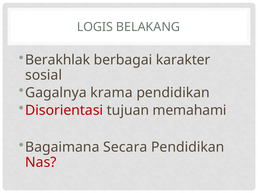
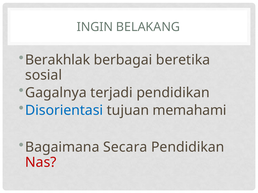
LOGIS: LOGIS -> INGIN
karakter: karakter -> beretika
krama: krama -> terjadi
Disorientasi colour: red -> blue
